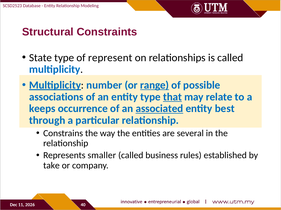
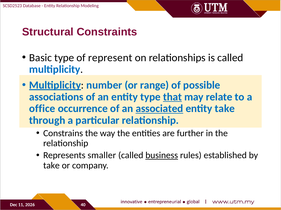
State: State -> Basic
range underline: present -> none
keeps: keeps -> office
entity best: best -> take
several: several -> further
business underline: none -> present
